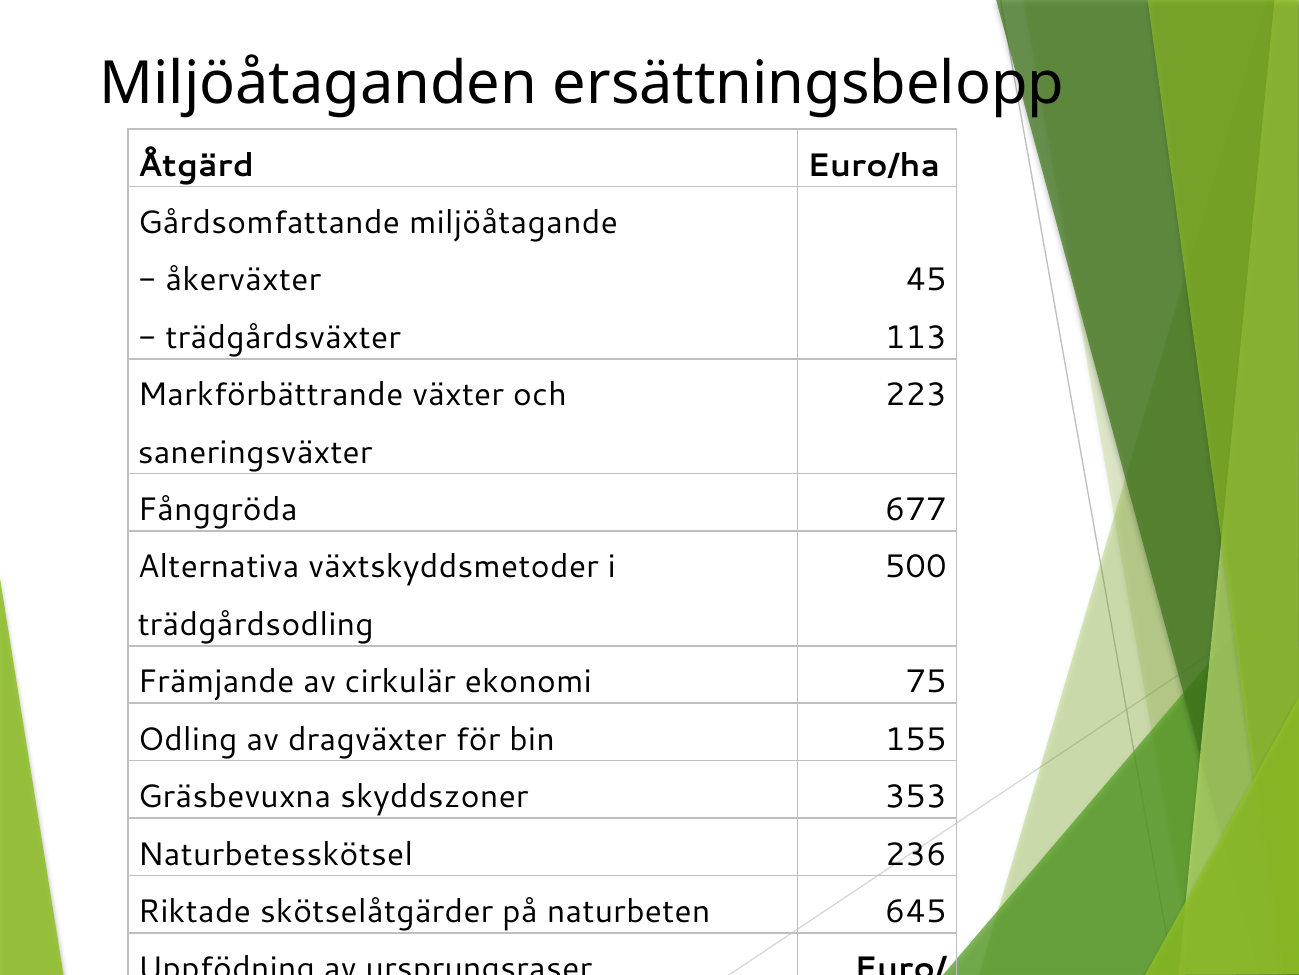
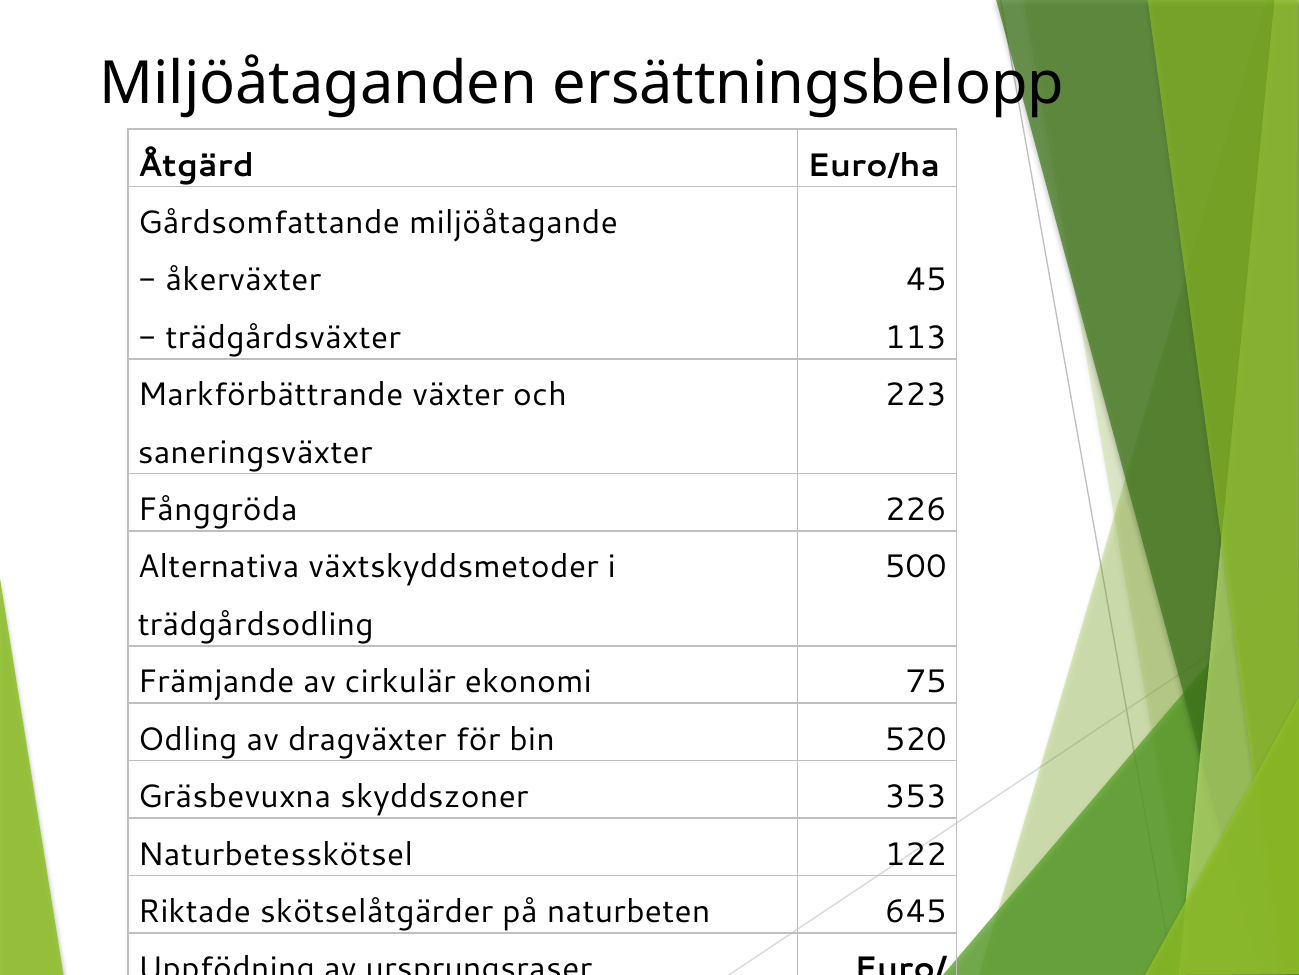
677: 677 -> 226
155: 155 -> 520
236: 236 -> 122
